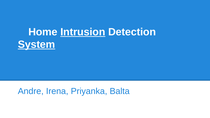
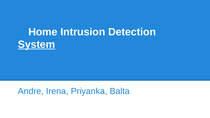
Intrusion underline: present -> none
